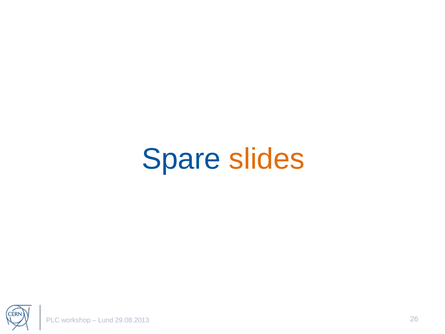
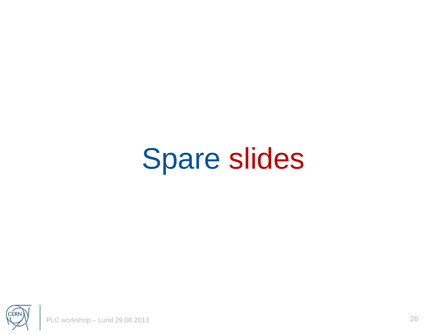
slides colour: orange -> red
